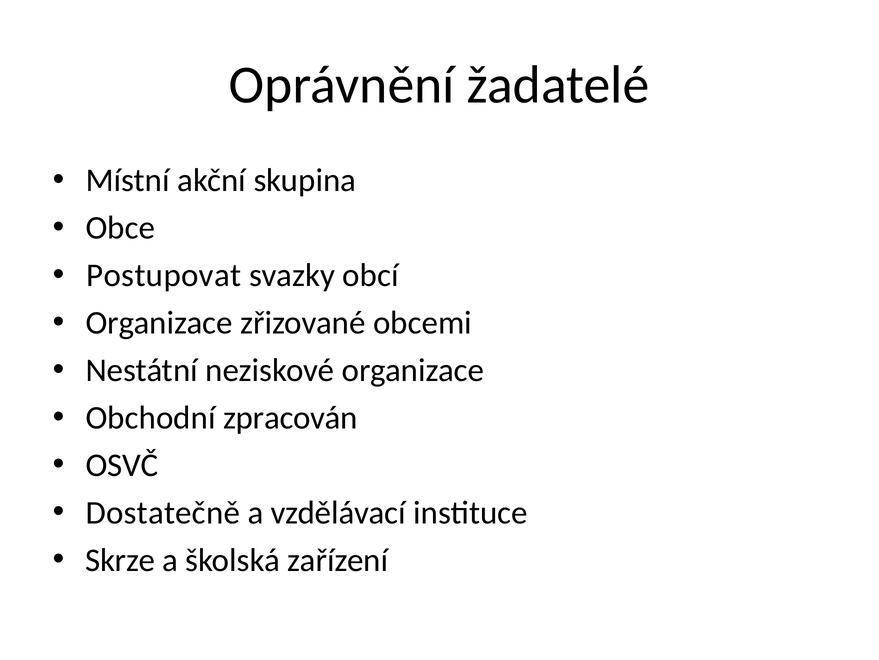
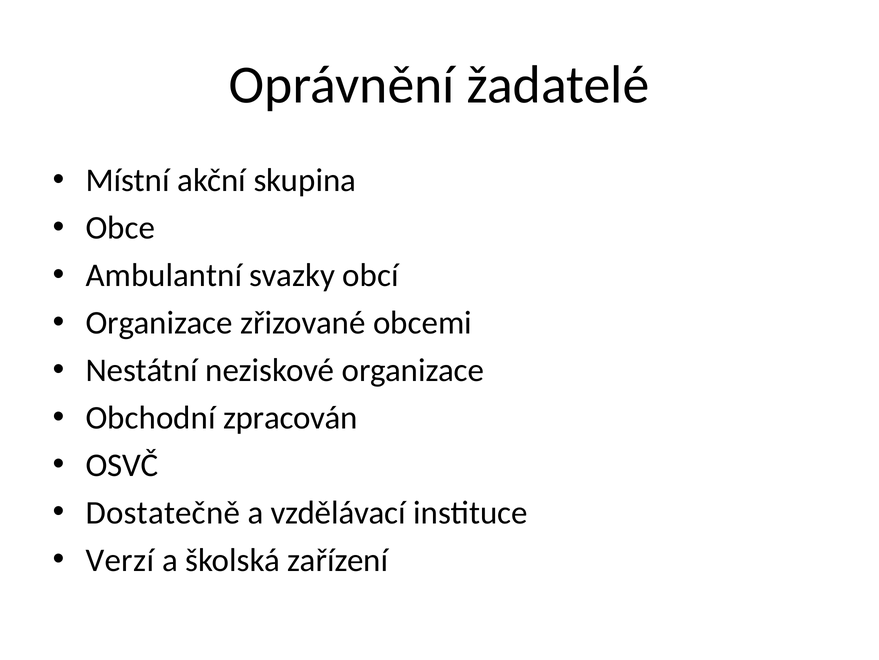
Postupovat: Postupovat -> Ambulantní
Skrze: Skrze -> Verzí
